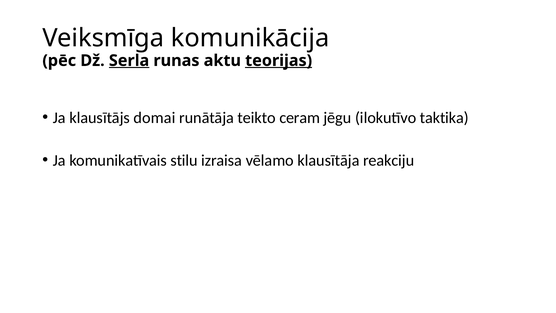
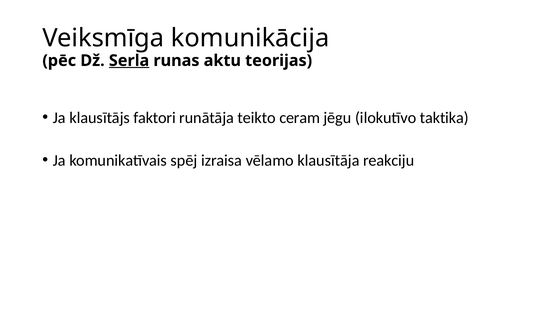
teorijas underline: present -> none
domai: domai -> faktori
stilu: stilu -> spēj
